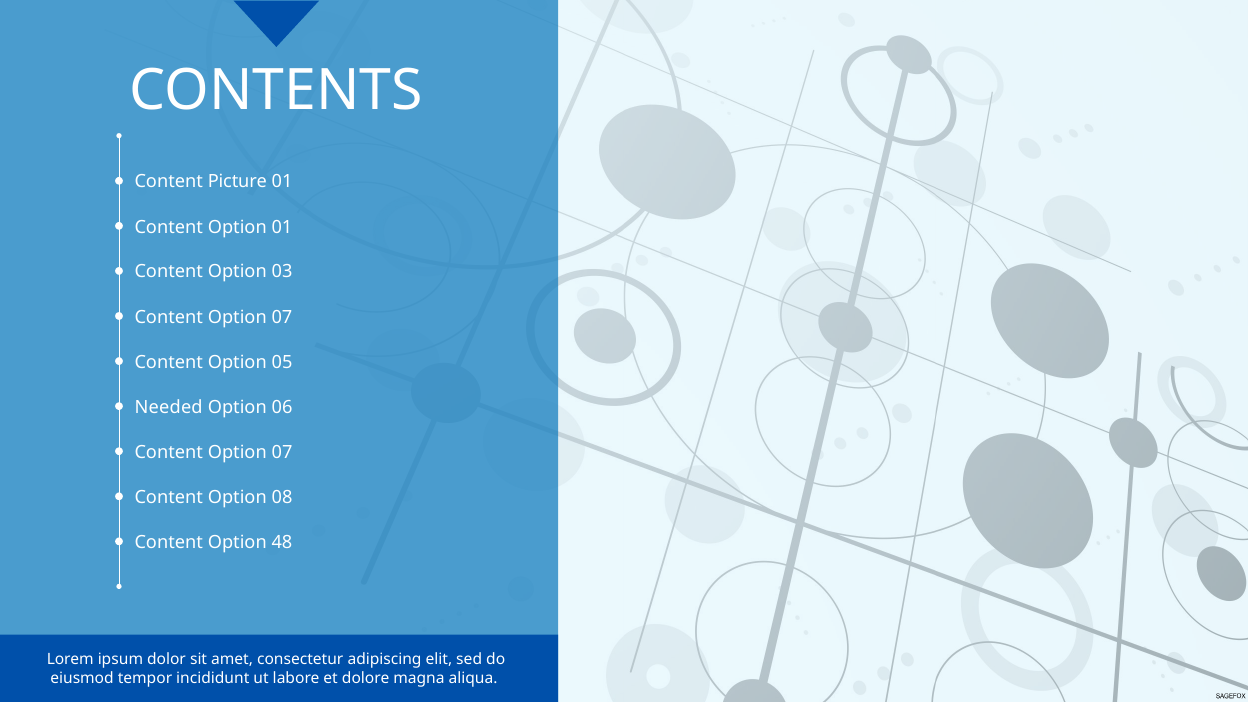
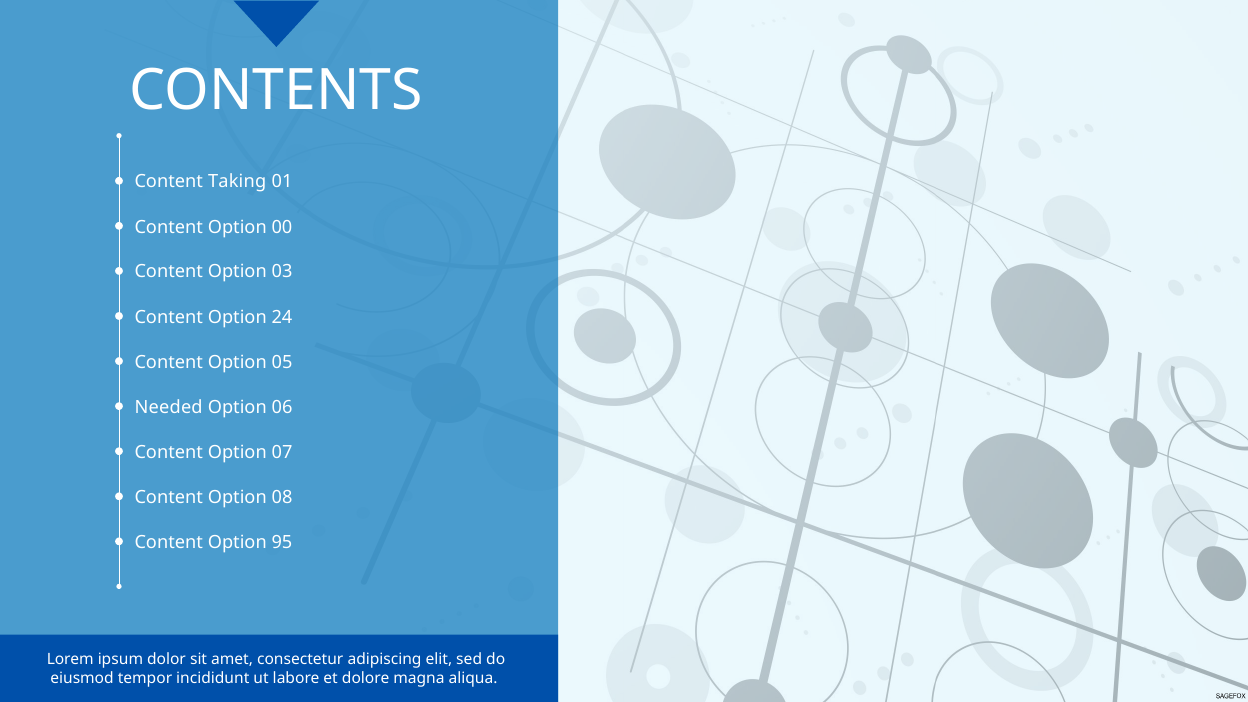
Picture: Picture -> Taking
Option 01: 01 -> 00
07 at (282, 317): 07 -> 24
48: 48 -> 95
